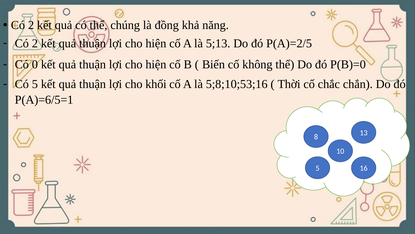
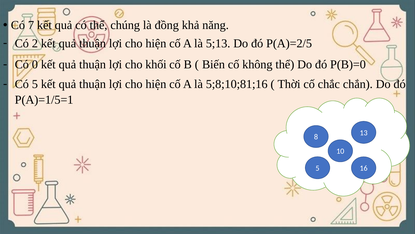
2 at (31, 25): 2 -> 7
hiện at (156, 64): hiện -> khối
khối at (156, 84): khối -> hiện
5;8;10;53;16: 5;8;10;53;16 -> 5;8;10;81;16
P(A)=6/5=1: P(A)=6/5=1 -> P(A)=1/5=1
